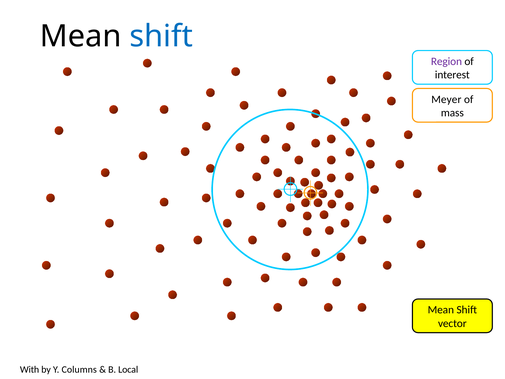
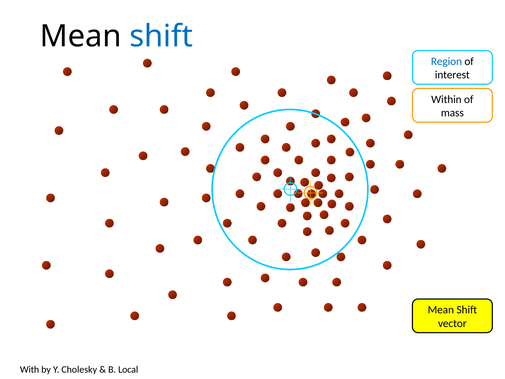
Region colour: purple -> blue
Meyer: Meyer -> Within
Columns: Columns -> Cholesky
